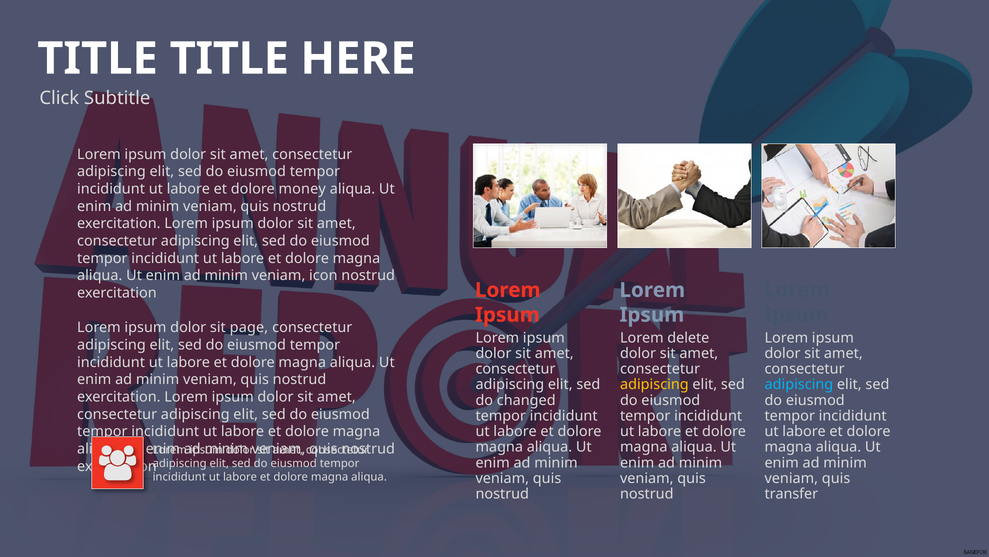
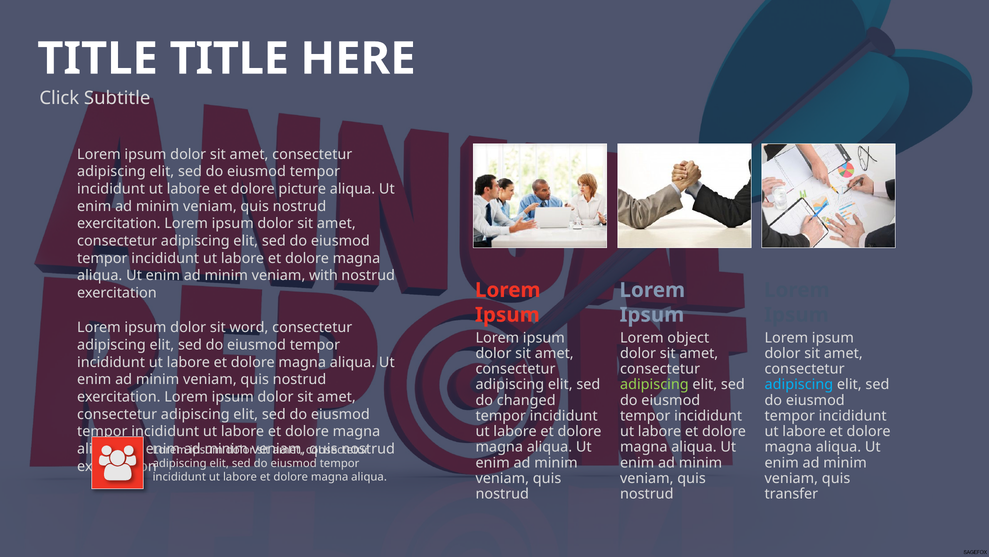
money: money -> picture
icon: icon -> with
page: page -> word
delete: delete -> object
adipiscing at (654, 384) colour: yellow -> light green
